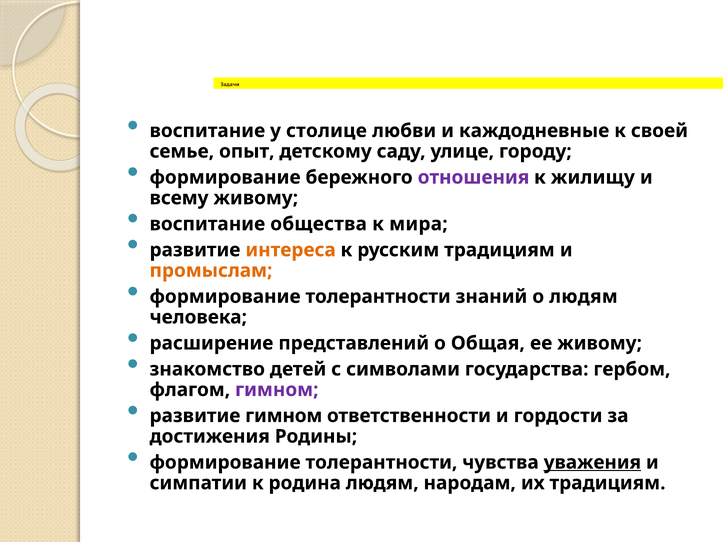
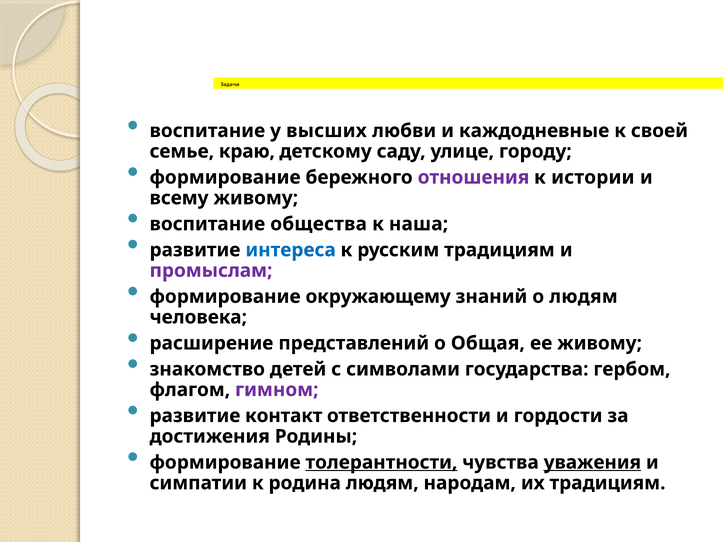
столице: столице -> высших
опыт: опыт -> краю
жилищу: жилищу -> истории
мира: мира -> наша
интереса colour: orange -> blue
промыслам colour: orange -> purple
толерантности at (378, 297): толерантности -> окружающему
развитие гимном: гимном -> контакт
толерантности at (381, 463) underline: none -> present
